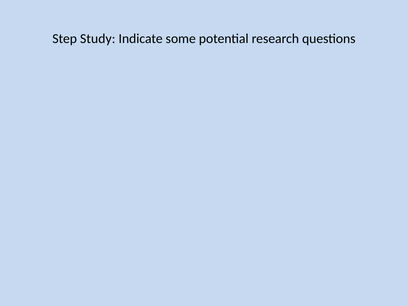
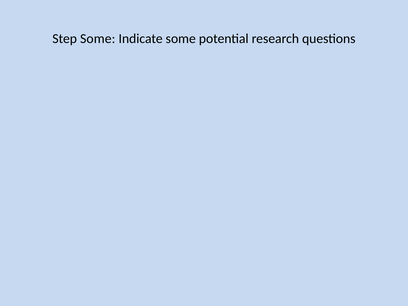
Step Study: Study -> Some
